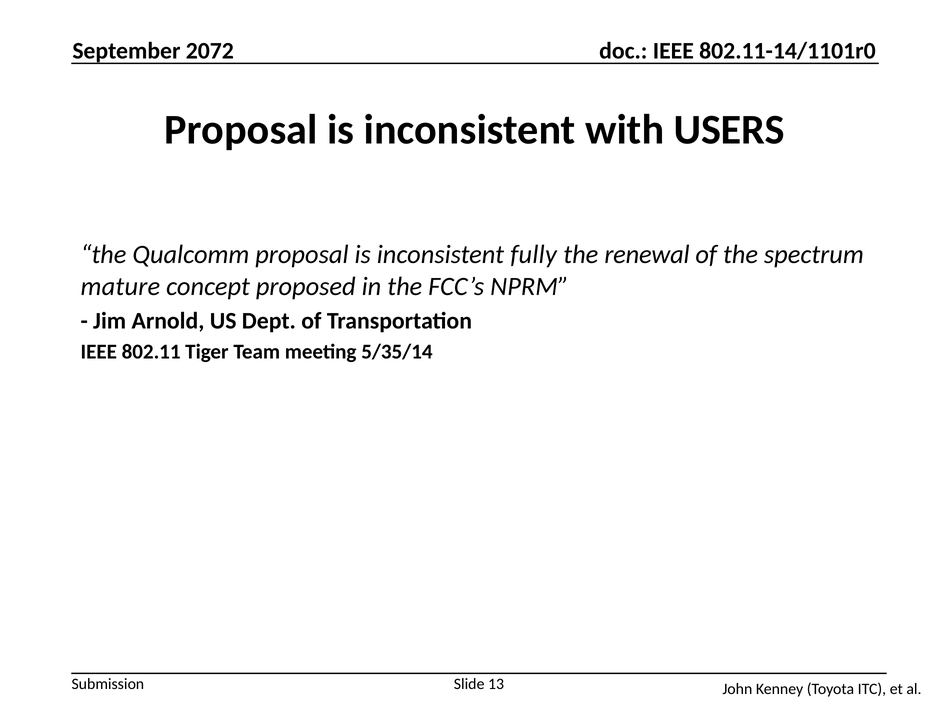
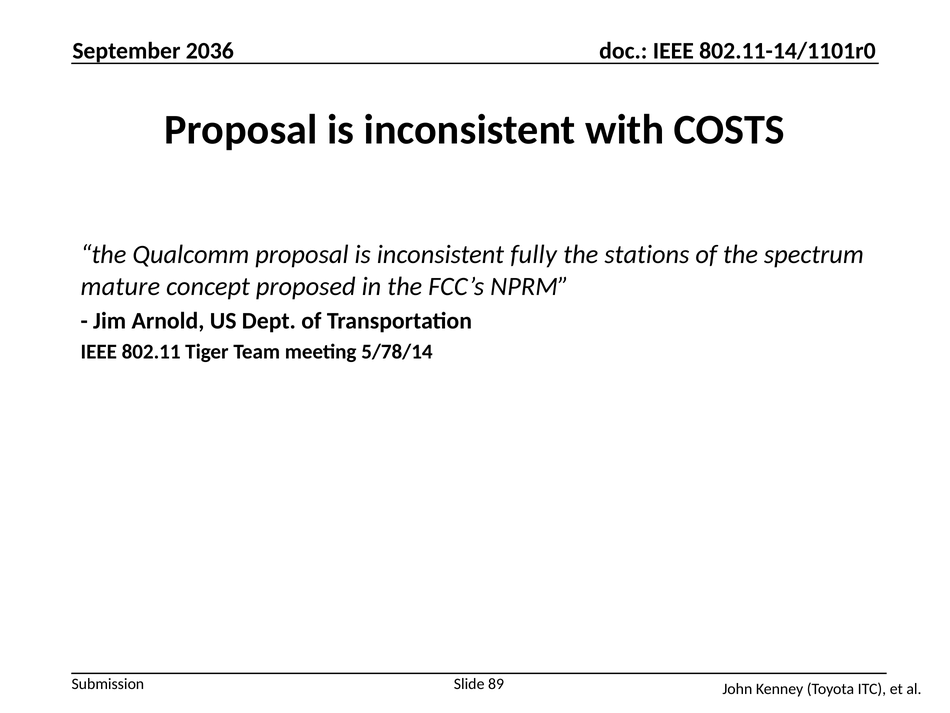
2072: 2072 -> 2036
USERS: USERS -> COSTS
renewal: renewal -> stations
5/35/14: 5/35/14 -> 5/78/14
13: 13 -> 89
